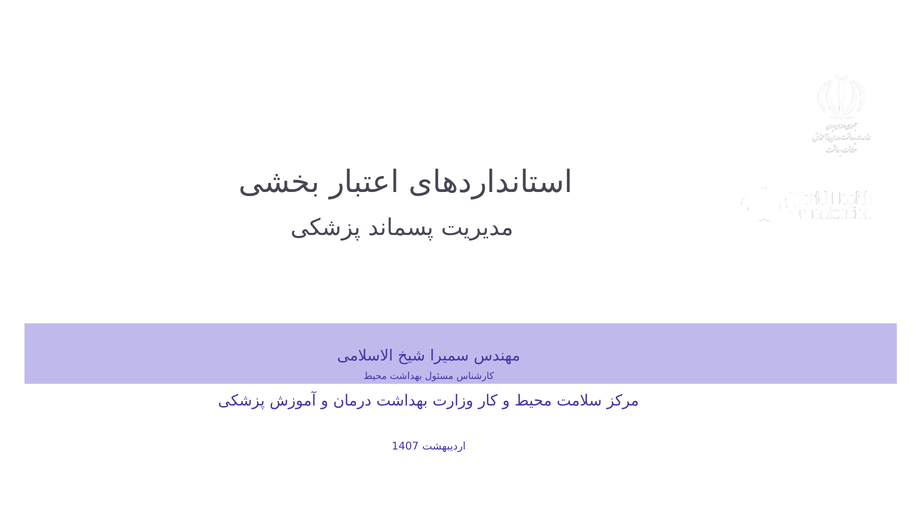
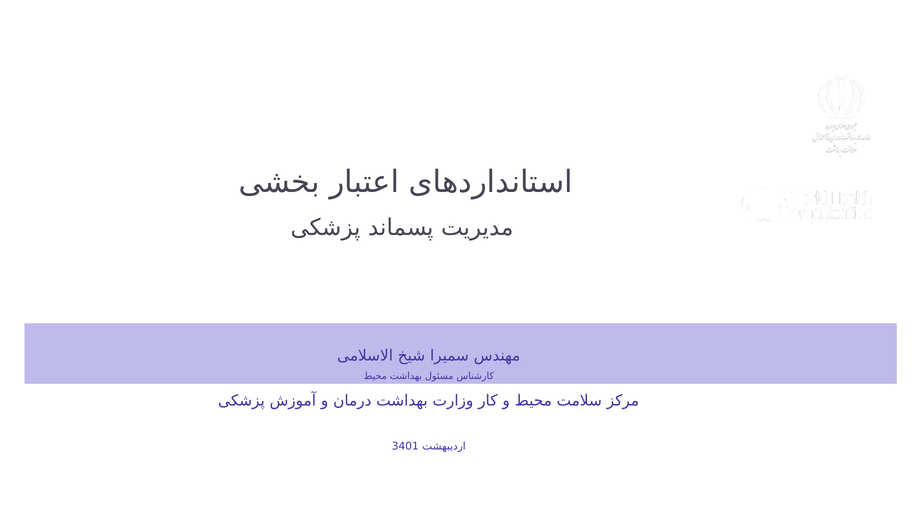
1407: 1407 -> 3401
